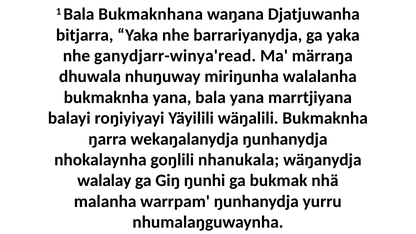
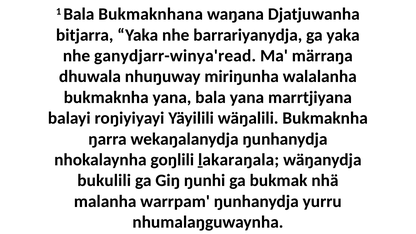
nhanukala: nhanukala -> ḻakaraŋala
walalay: walalay -> bukulili
